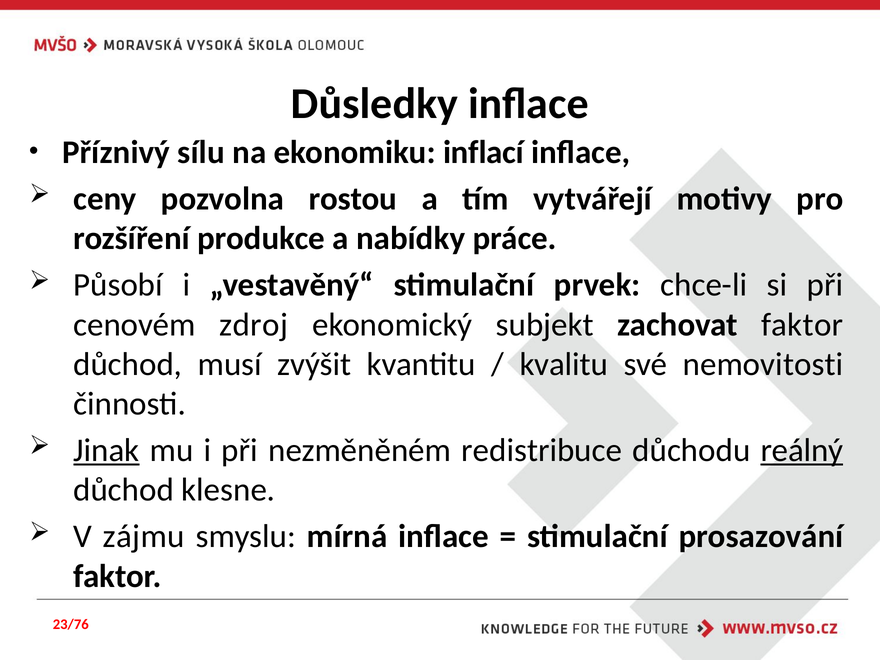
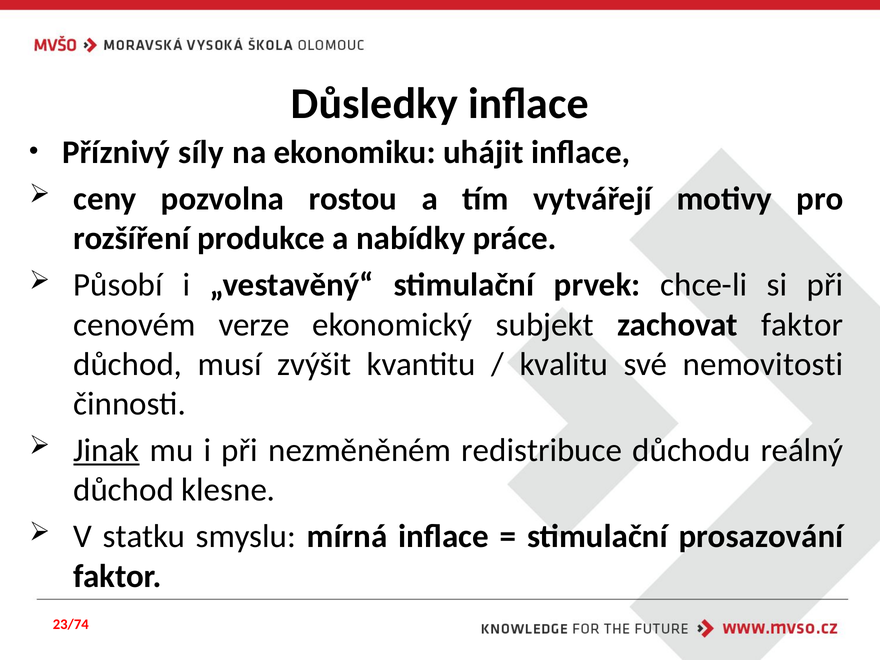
sílu: sílu -> síly
inflací: inflací -> uhájit
zdroj: zdroj -> verze
reálný underline: present -> none
zájmu: zájmu -> statku
23/76: 23/76 -> 23/74
